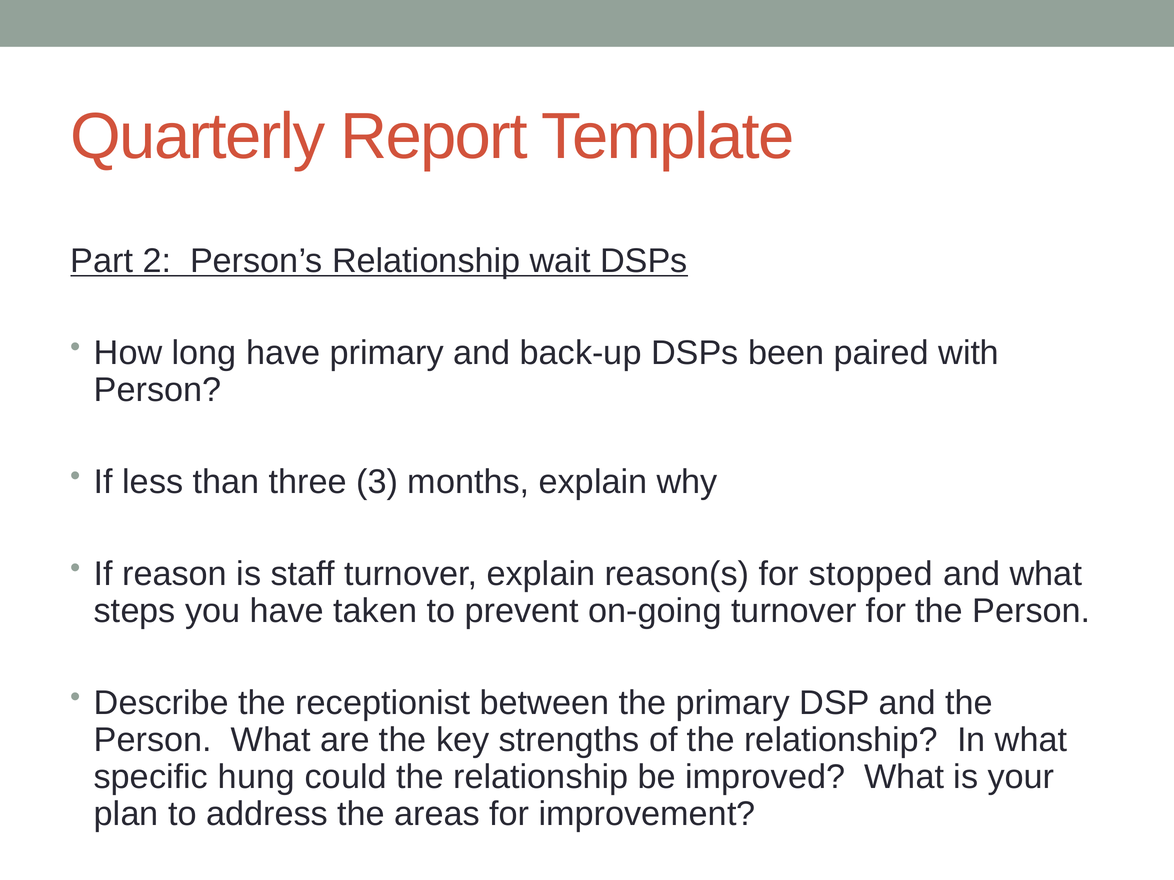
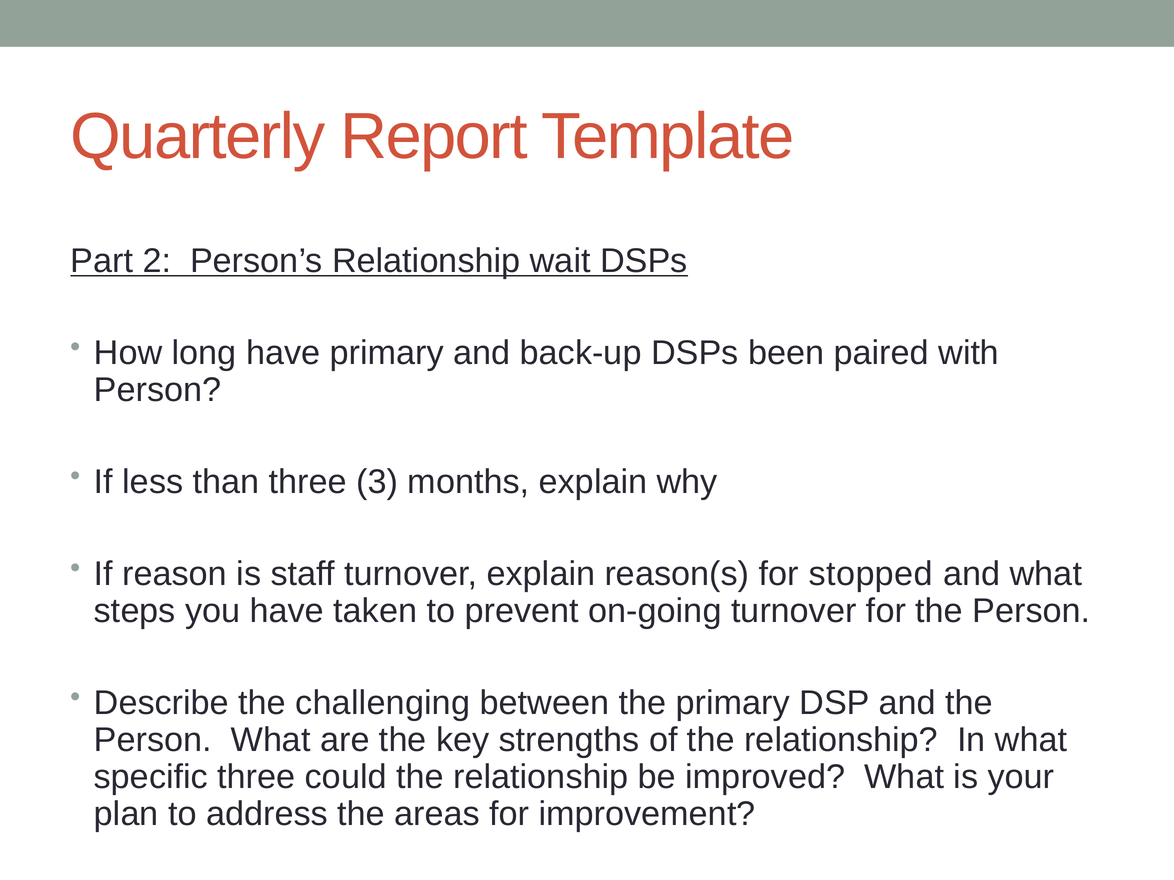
receptionist: receptionist -> challenging
specific hung: hung -> three
